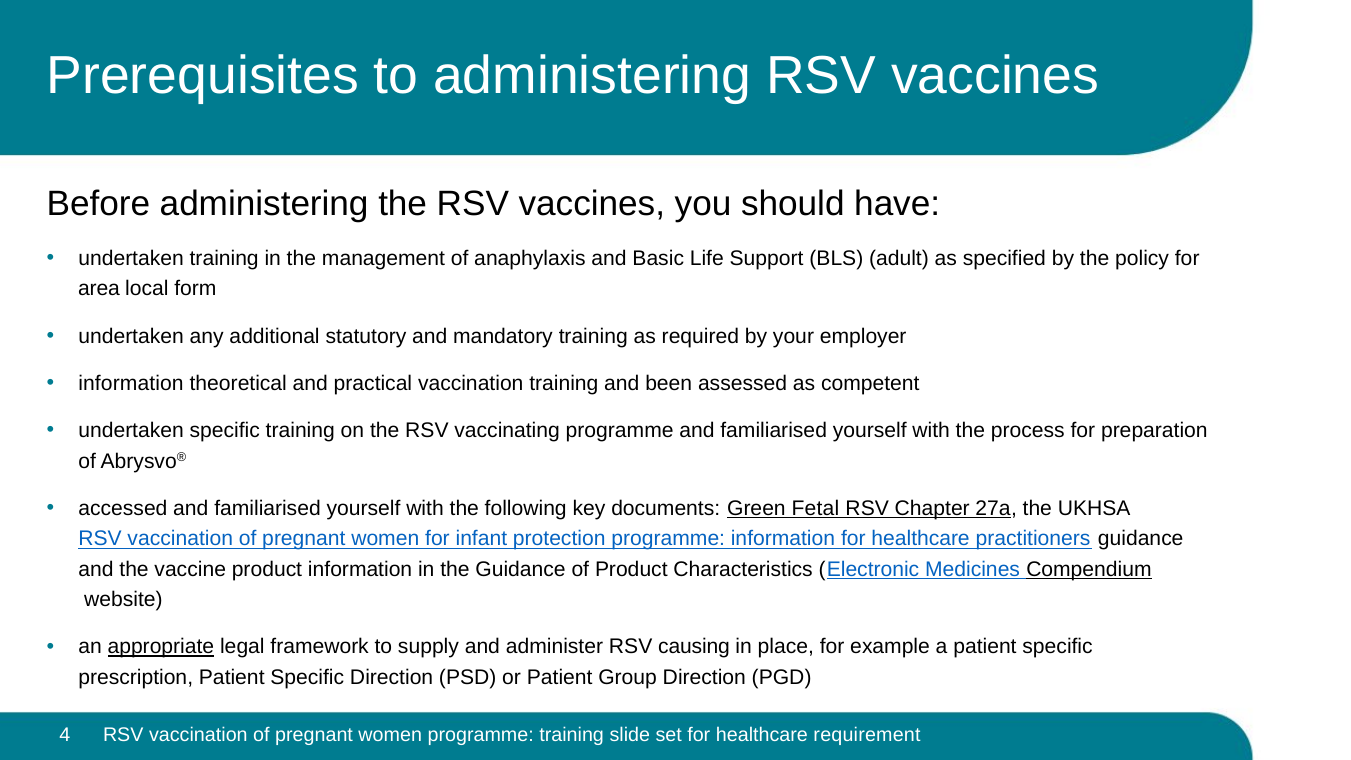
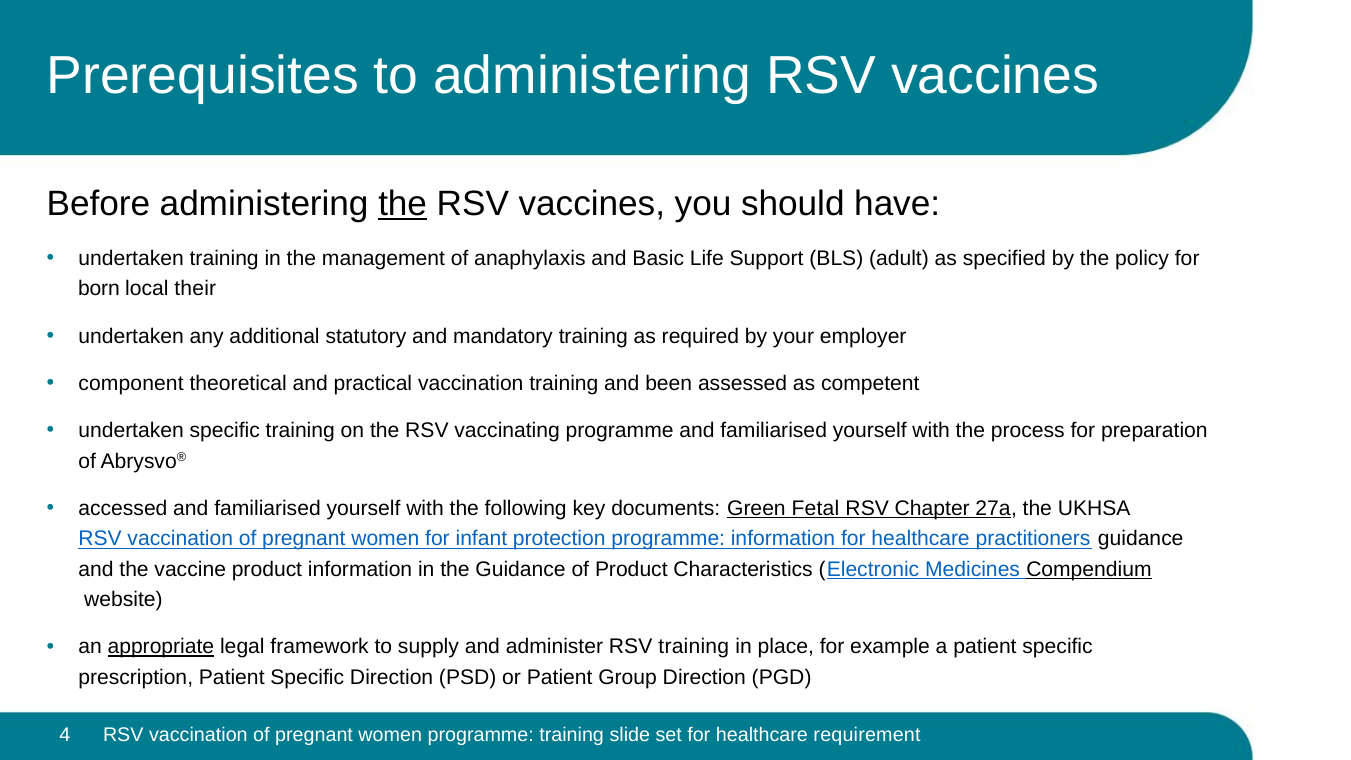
the at (403, 204) underline: none -> present
area: area -> born
form: form -> their
information at (131, 384): information -> component
RSV causing: causing -> training
